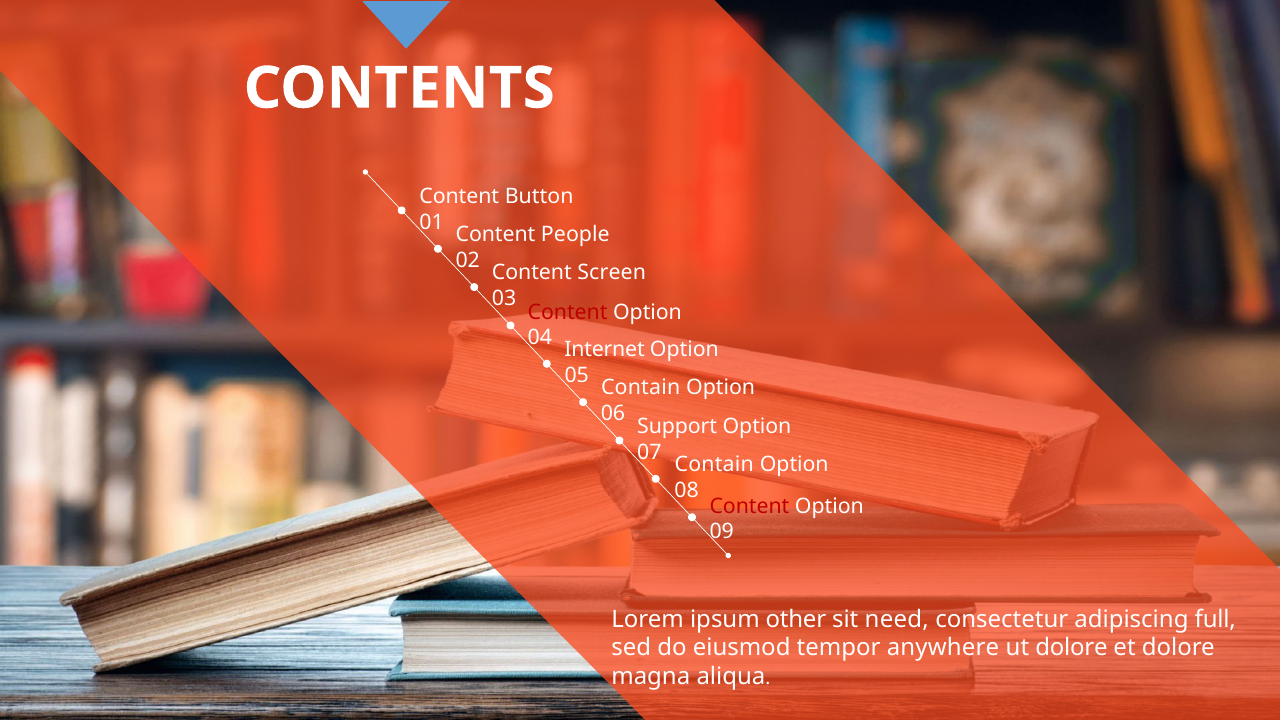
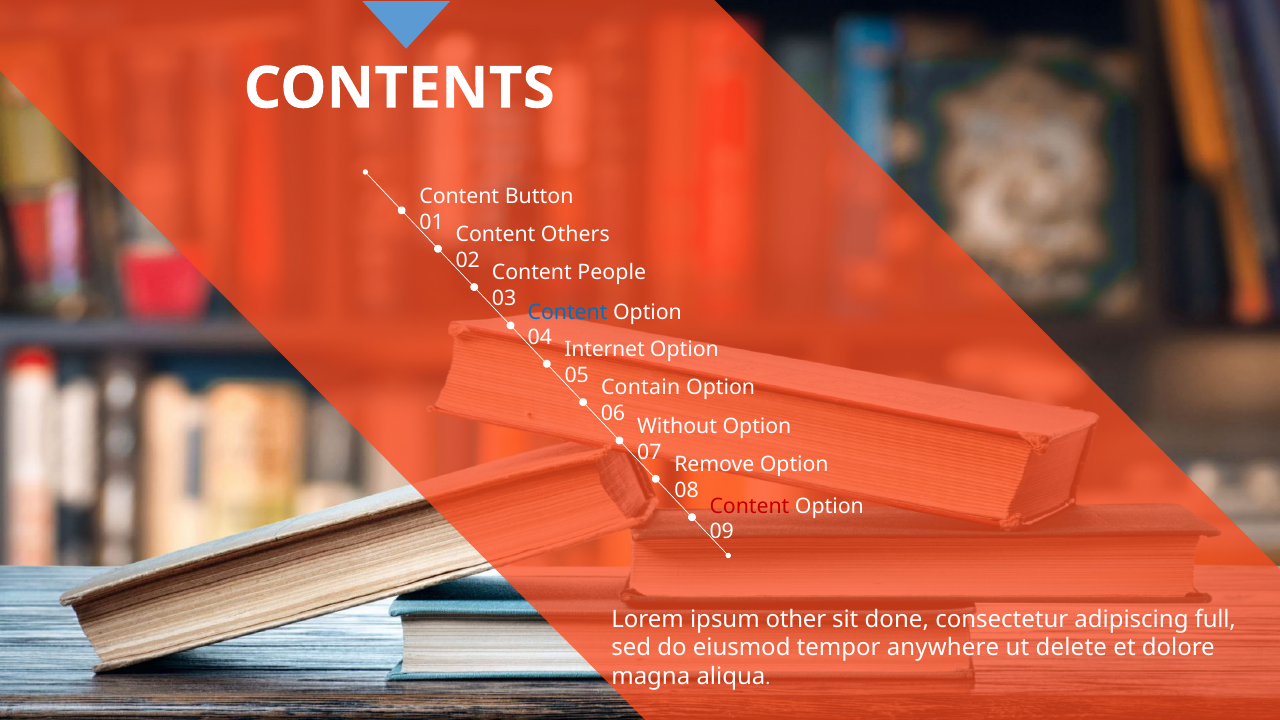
People: People -> Others
Screen: Screen -> People
Content at (568, 312) colour: red -> blue
Support: Support -> Without
Contain at (714, 465): Contain -> Remove
need: need -> done
ut dolore: dolore -> delete
